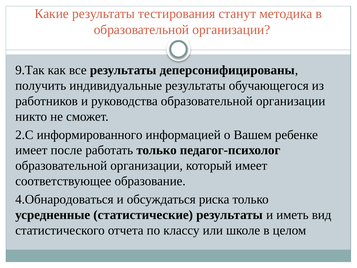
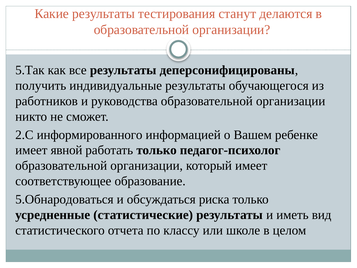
методика: методика -> делаются
9.Так: 9.Так -> 5.Так
после: после -> явной
4.Обнародоваться: 4.Обнародоваться -> 5.Обнародоваться
